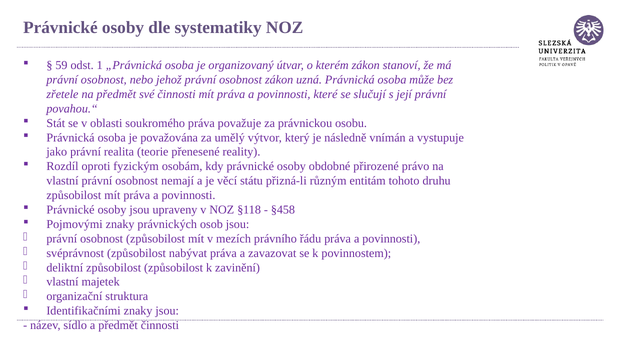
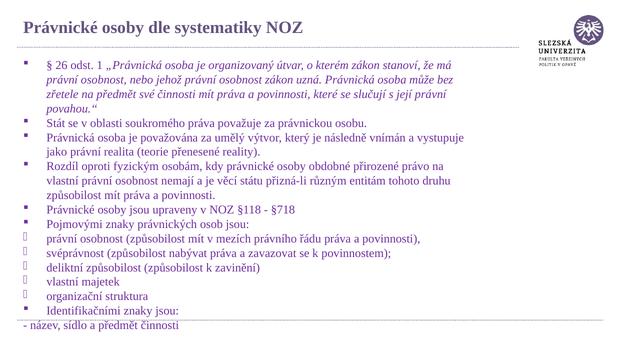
59: 59 -> 26
§458: §458 -> §718
